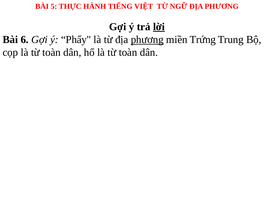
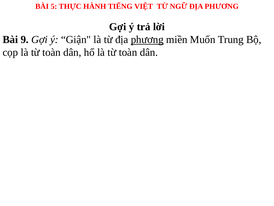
lời underline: present -> none
6: 6 -> 9
Phẩy: Phẩy -> Giận
Trứng: Trứng -> Muốn
